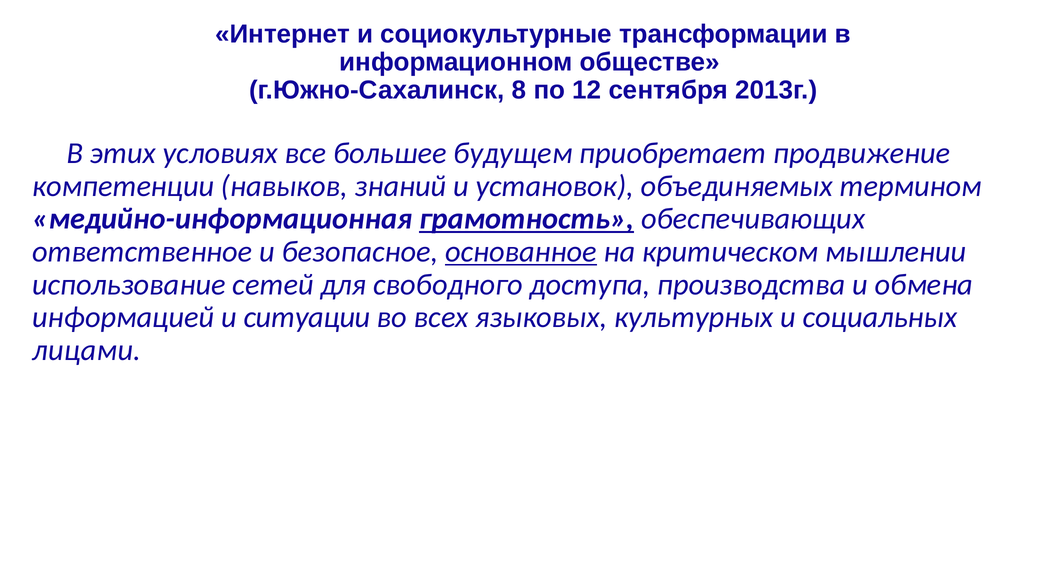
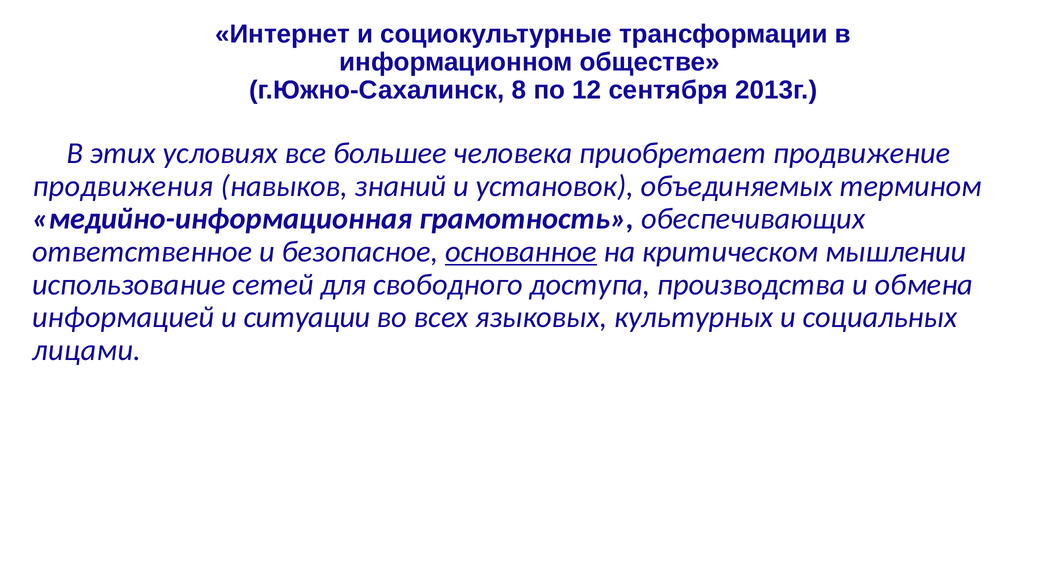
будущем: будущем -> человека
компетенции: компетенции -> продвижения
грамотность underline: present -> none
